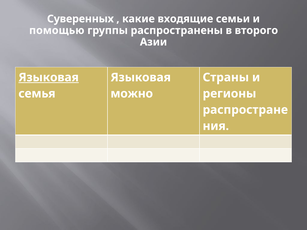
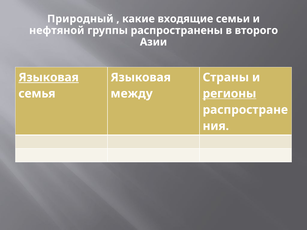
Суверенных: Суверенных -> Природный
помощью: помощью -> нефтяной
можно: можно -> между
регионы underline: none -> present
